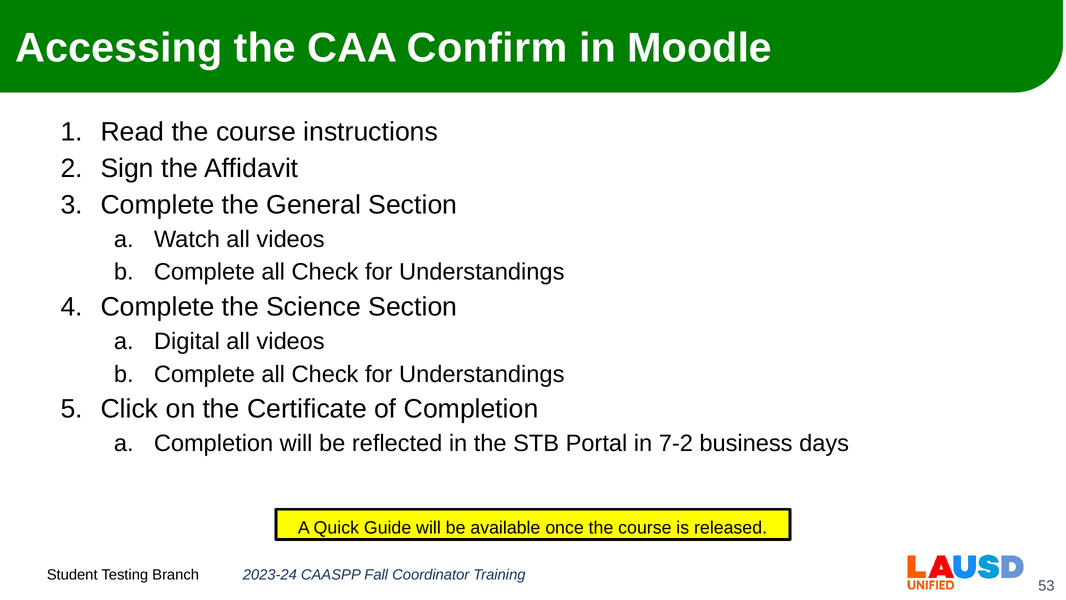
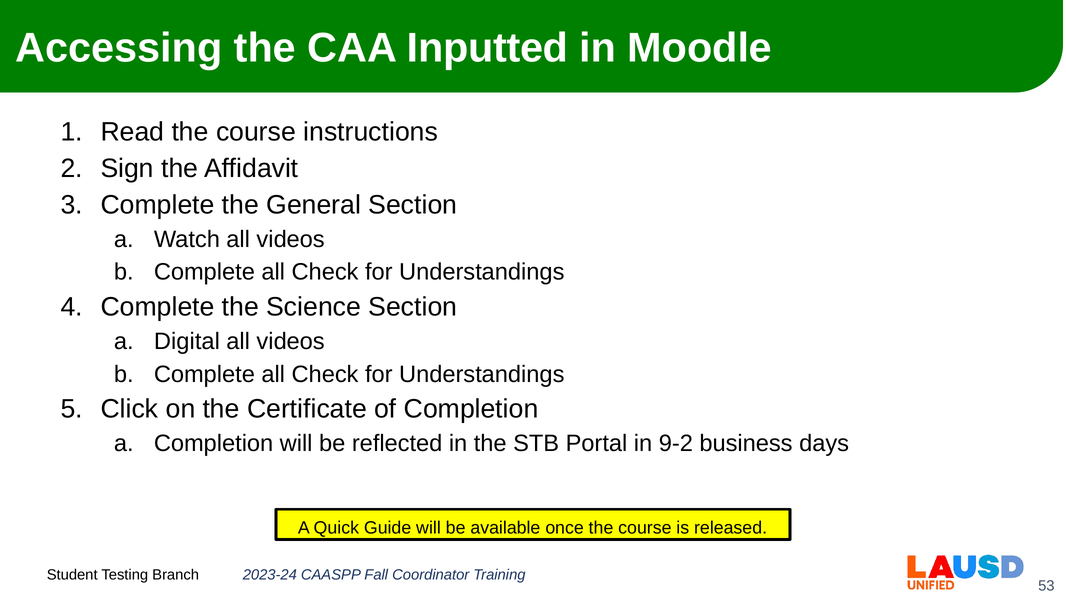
Confirm: Confirm -> Inputted
7-2: 7-2 -> 9-2
